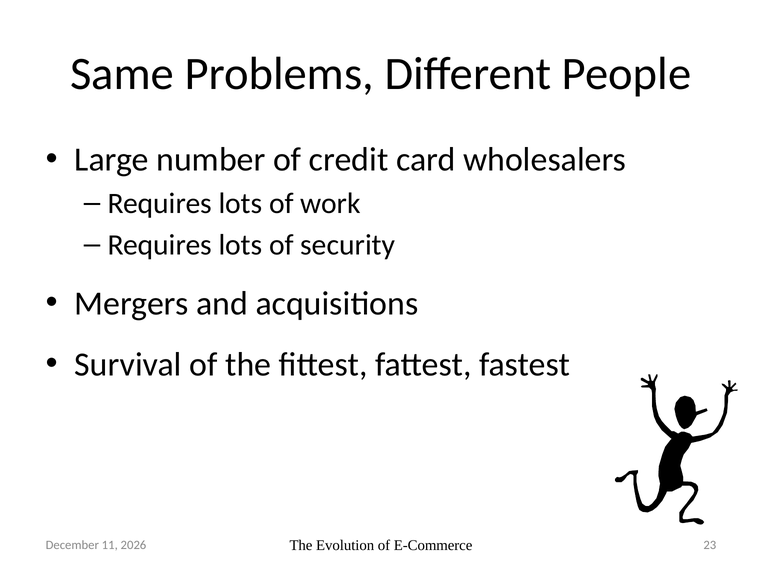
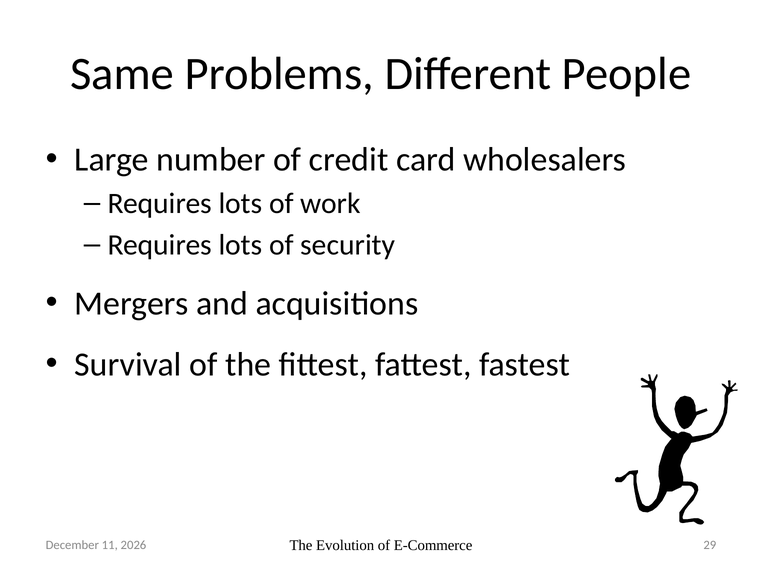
23: 23 -> 29
